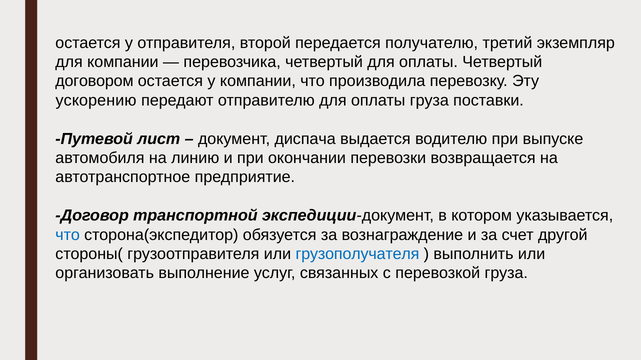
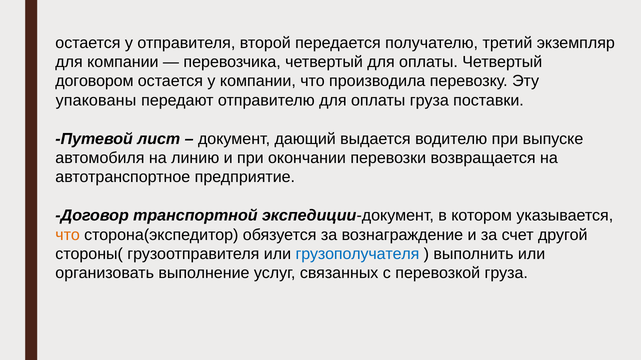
ускорению: ускорению -> упакованы
диспача: диспача -> дающий
что at (68, 235) colour: blue -> orange
